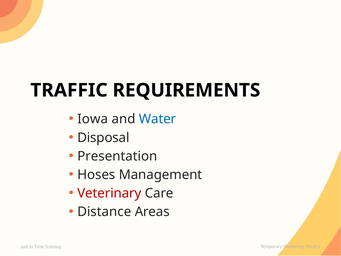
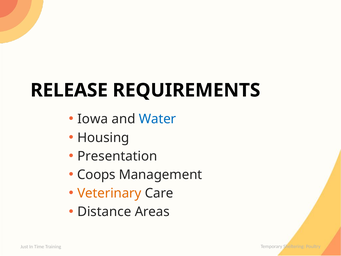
TRAFFIC: TRAFFIC -> RELEASE
Disposal: Disposal -> Housing
Hoses: Hoses -> Coops
Veterinary colour: red -> orange
